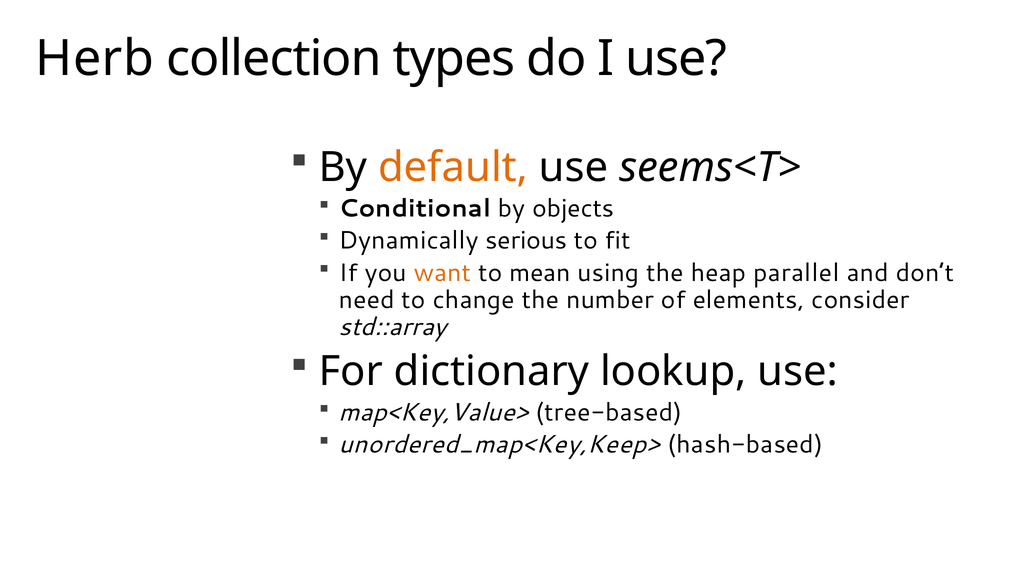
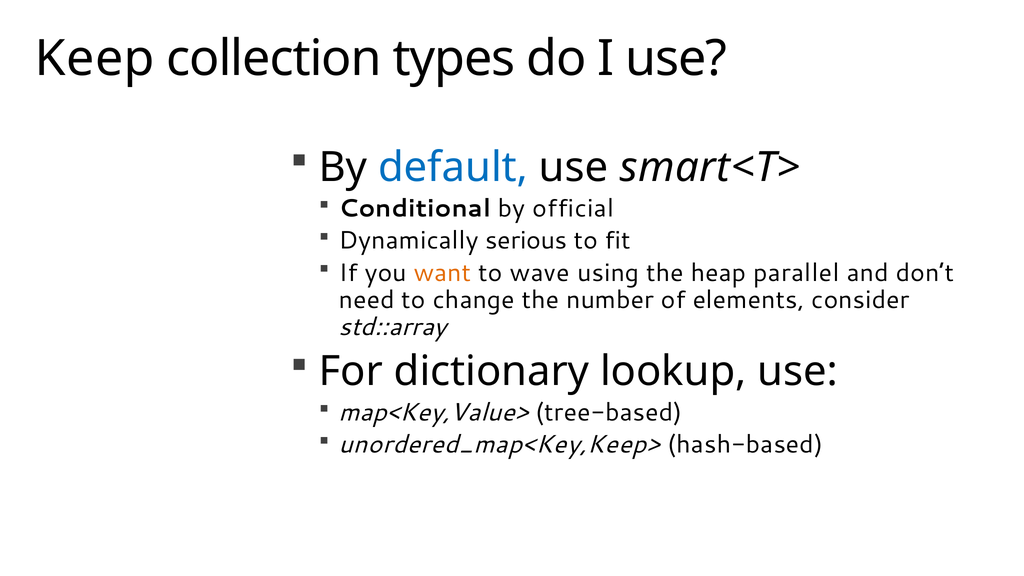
Herb: Herb -> Keep
default colour: orange -> blue
seems<T>: seems<T> -> smart<T>
objects: objects -> official
mean: mean -> wave
